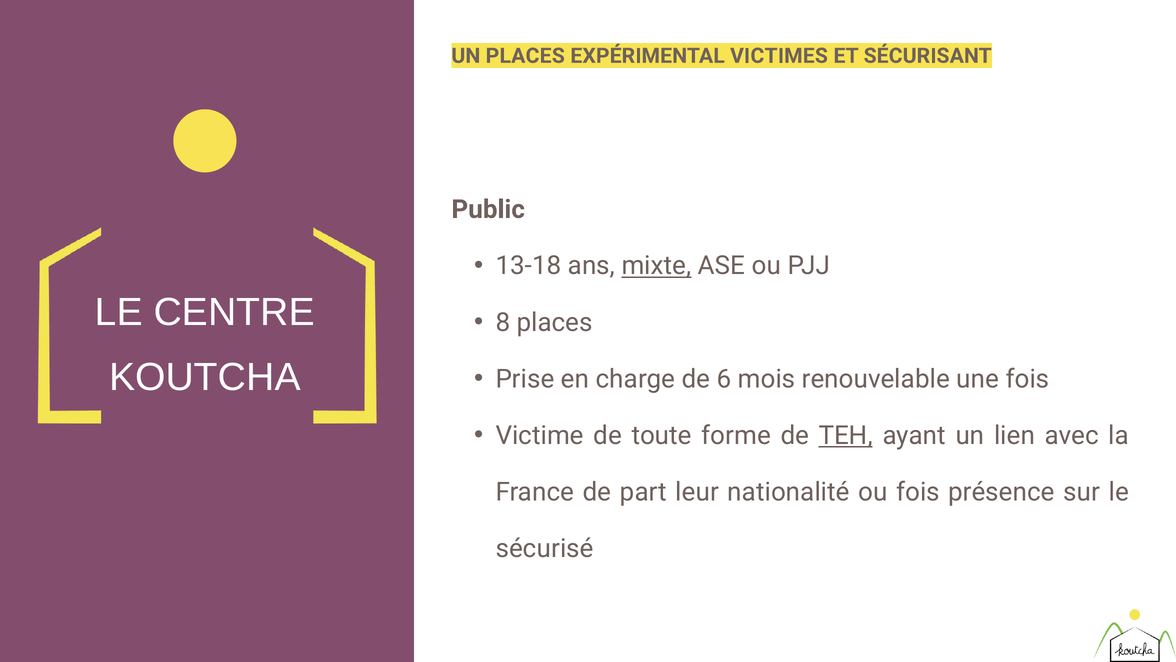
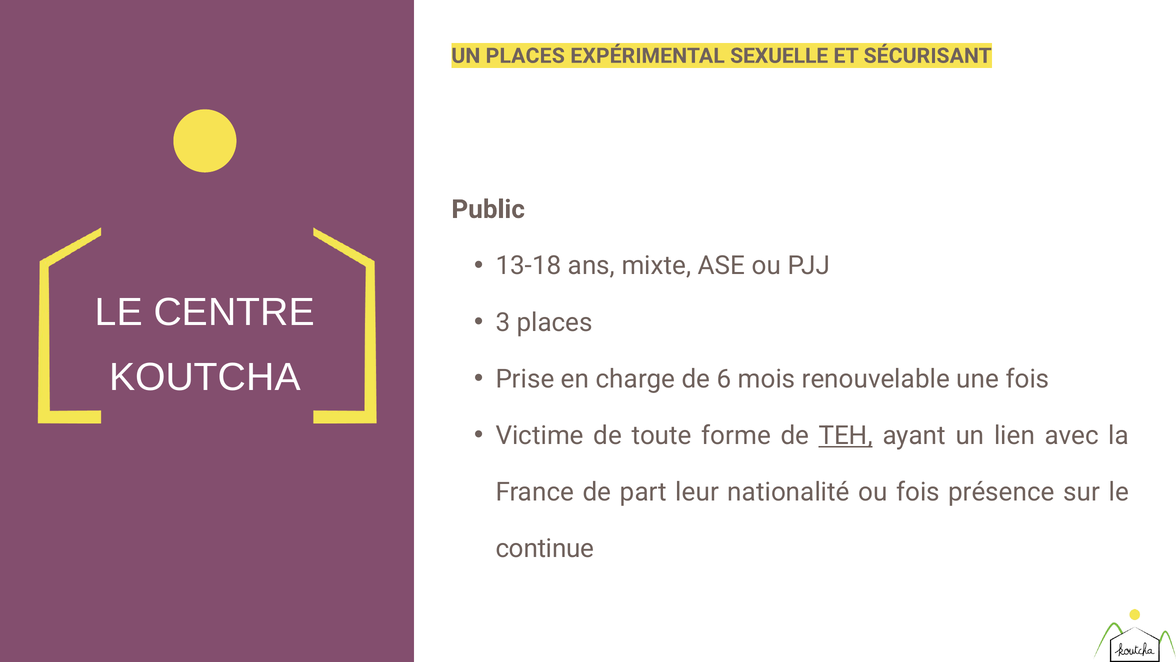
VICTIMES: VICTIMES -> SEXUELLE
mixte underline: present -> none
8: 8 -> 3
sécurisé: sécurisé -> continue
